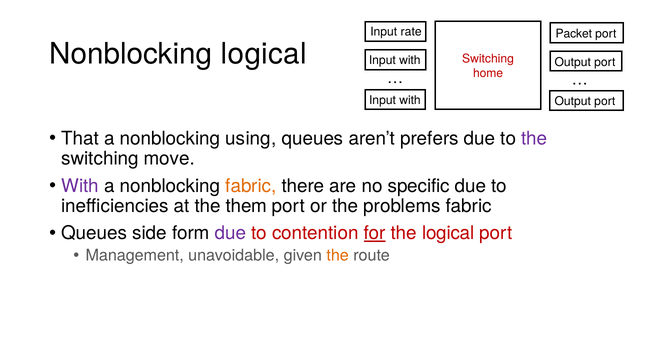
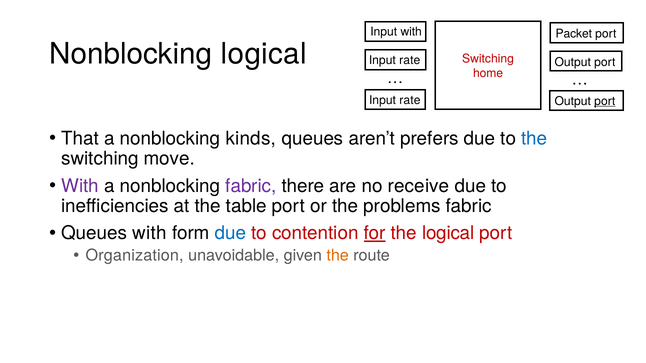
Input rate: rate -> with
with at (410, 61): with -> rate
with at (410, 100): with -> rate
port at (605, 101) underline: none -> present
using: using -> kinds
the at (534, 139) colour: purple -> blue
fabric at (251, 186) colour: orange -> purple
specific: specific -> receive
them: them -> table
Queues side: side -> with
due at (230, 233) colour: purple -> blue
Management: Management -> Organization
